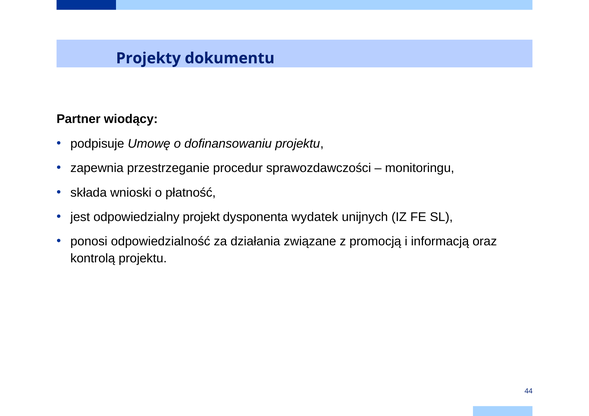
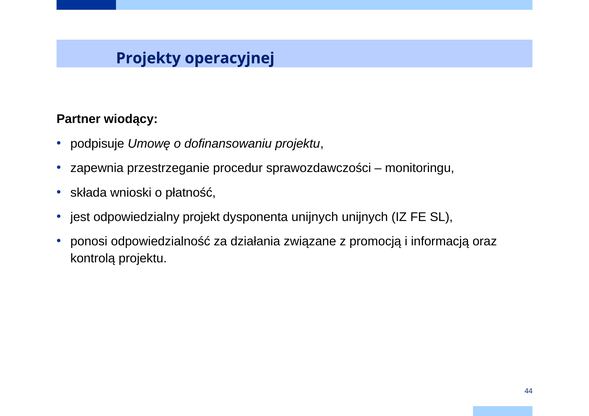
dokumentu: dokumentu -> operacyjnej
dysponenta wydatek: wydatek -> unijnych
